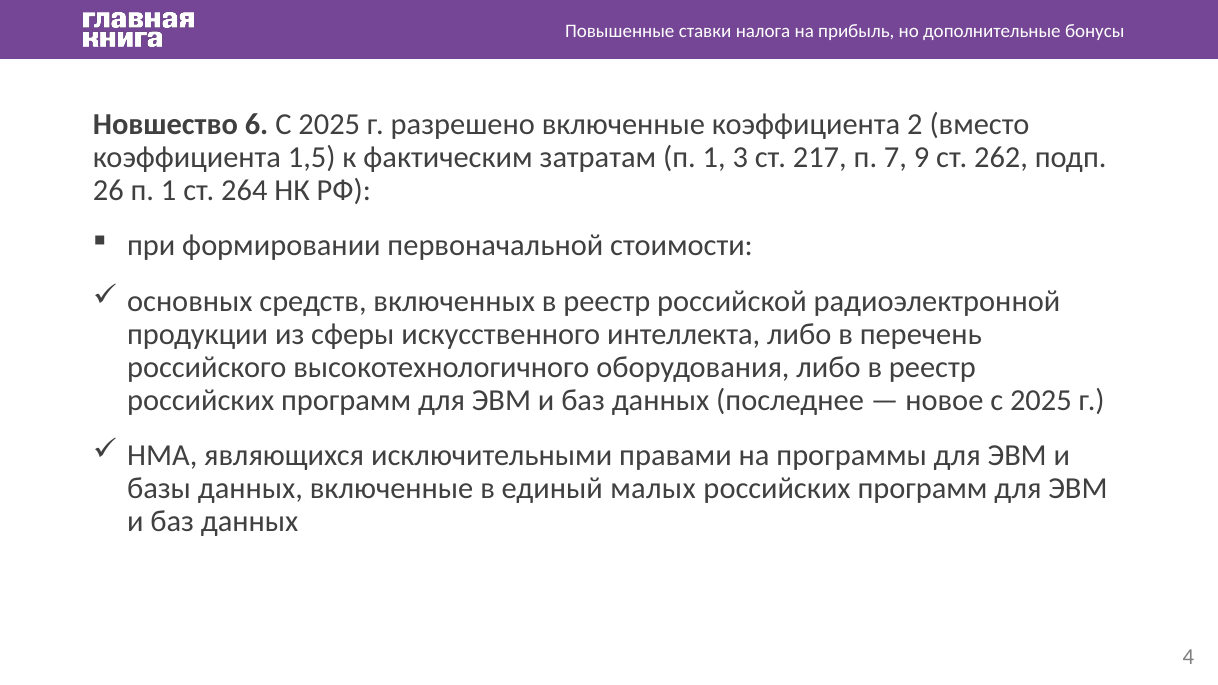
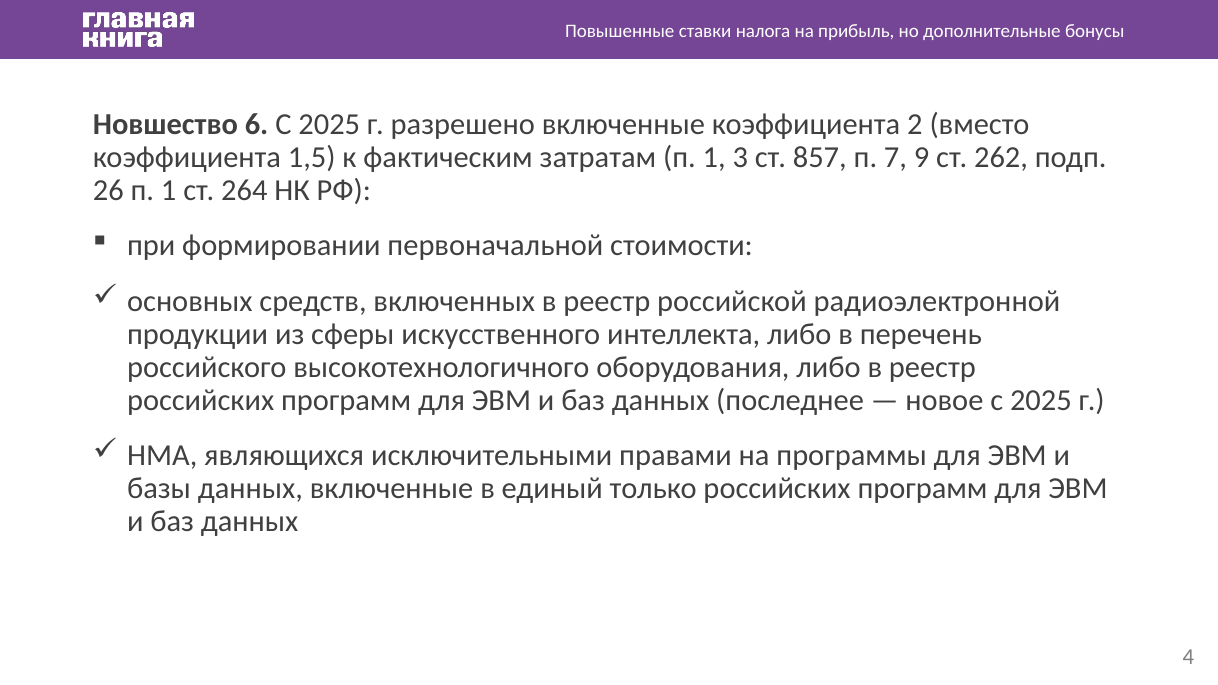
217: 217 -> 857
малых: малых -> только
